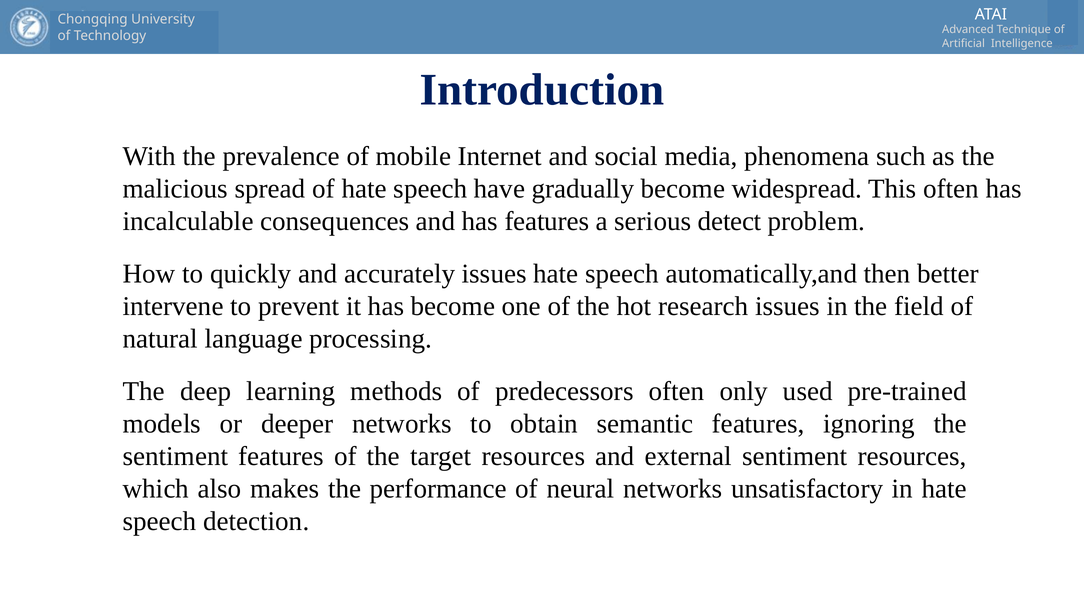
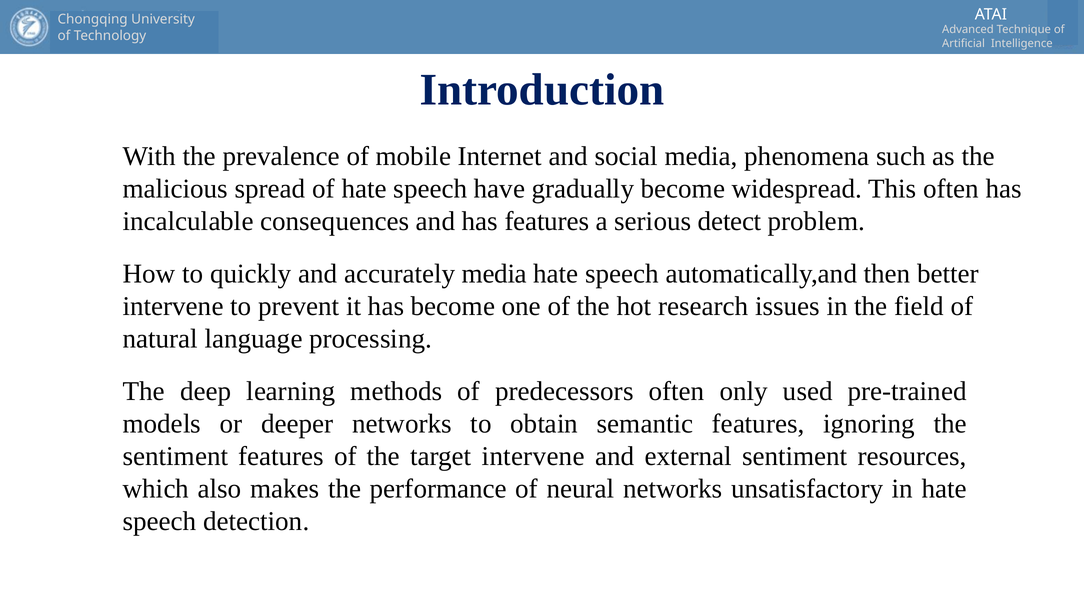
accurately issues: issues -> media
target resources: resources -> intervene
